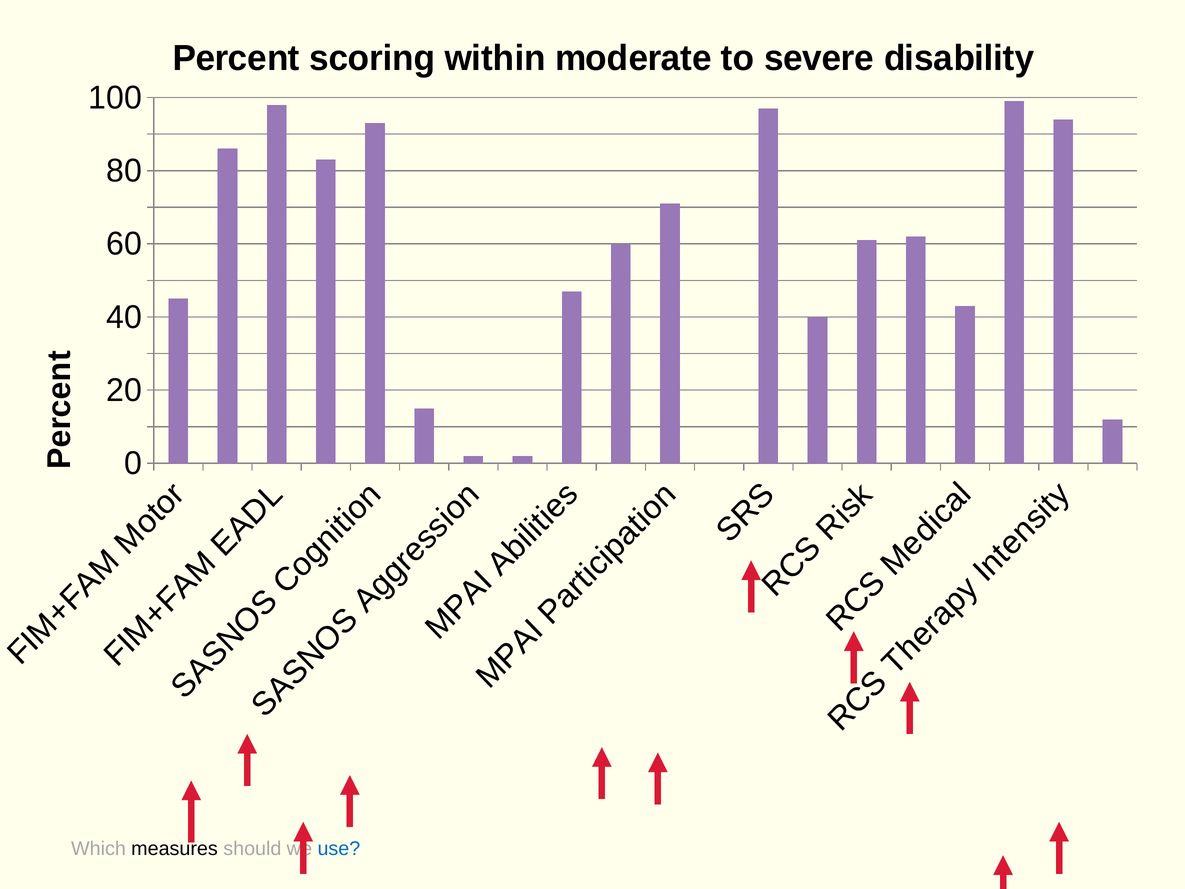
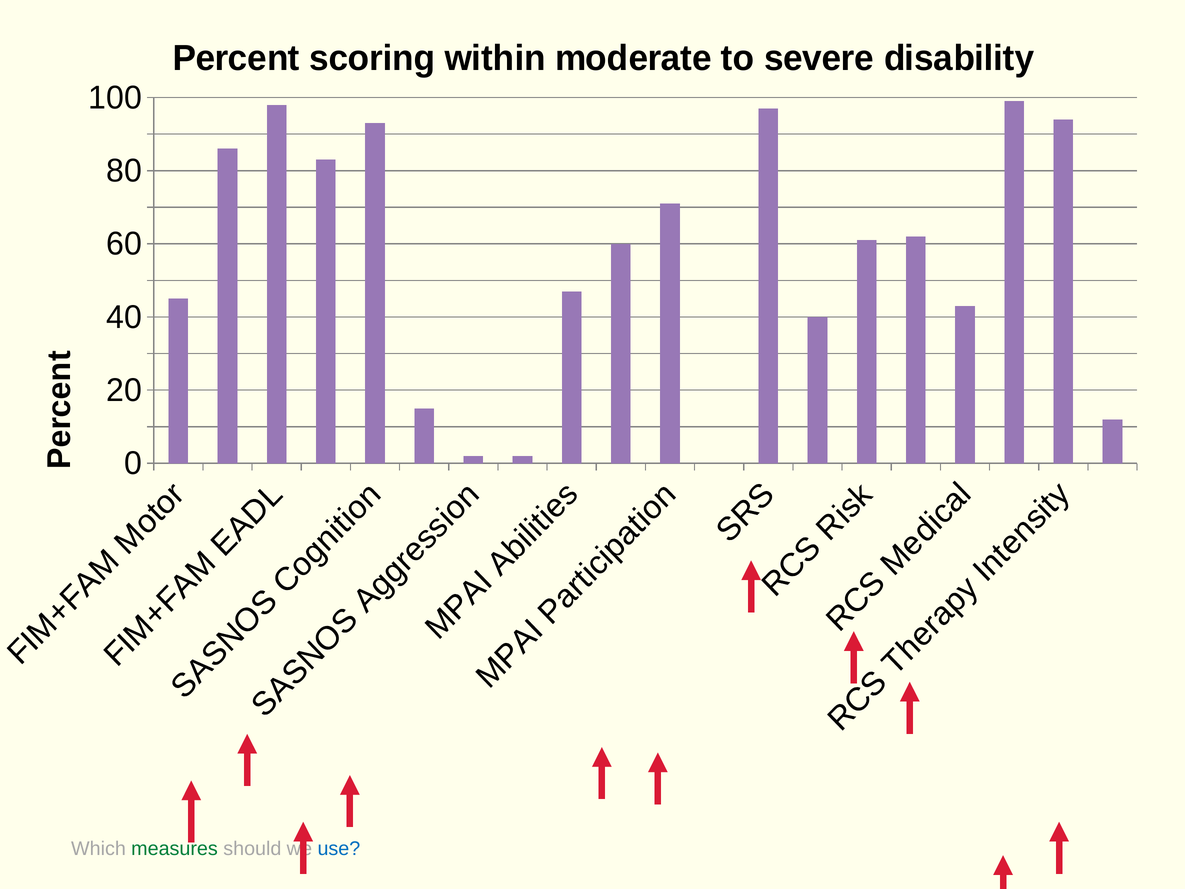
measures colour: black -> green
